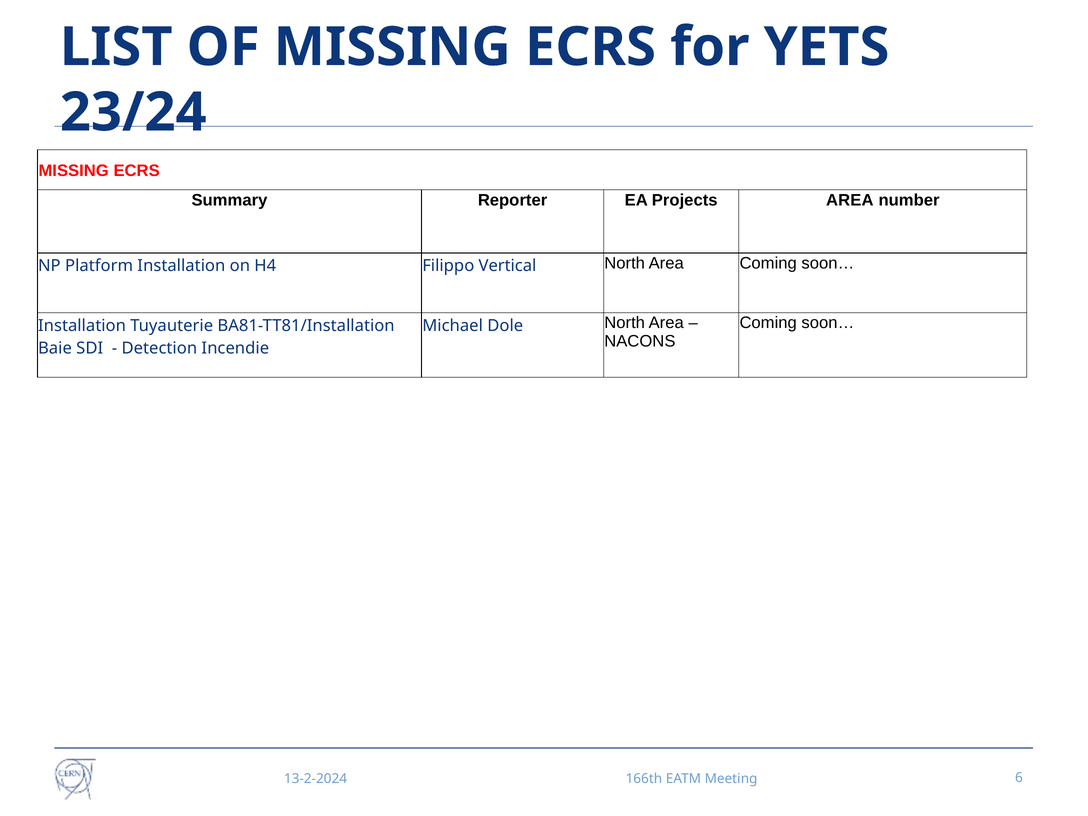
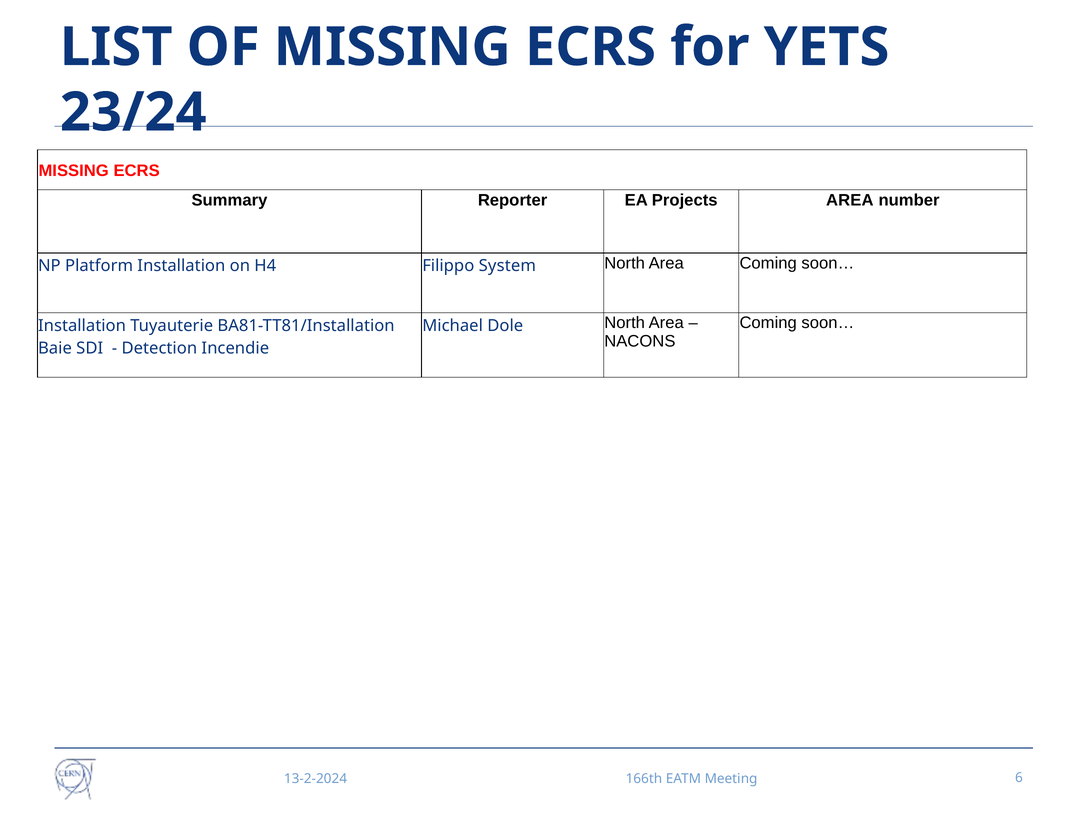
Vertical: Vertical -> System
